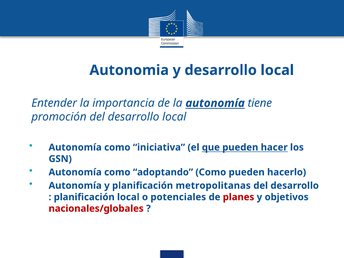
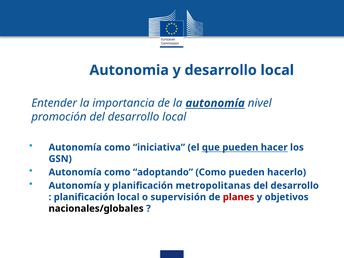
tiene: tiene -> nivel
potenciales: potenciales -> supervisión
nacionales/globales colour: red -> black
